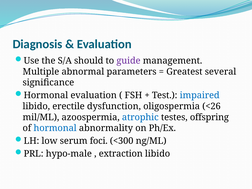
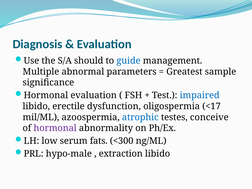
guide colour: purple -> blue
several: several -> sample
<26: <26 -> <17
offspring: offspring -> conceive
hormonal at (55, 128) colour: blue -> purple
foci: foci -> fats
